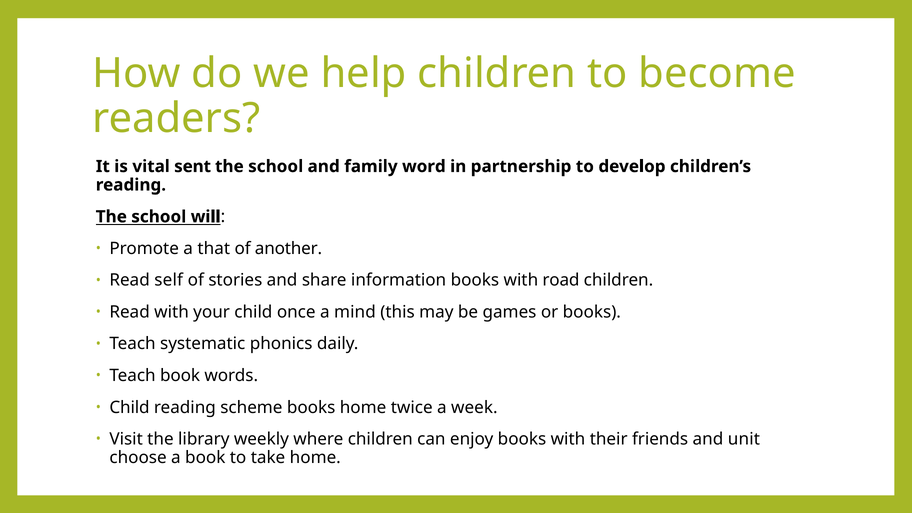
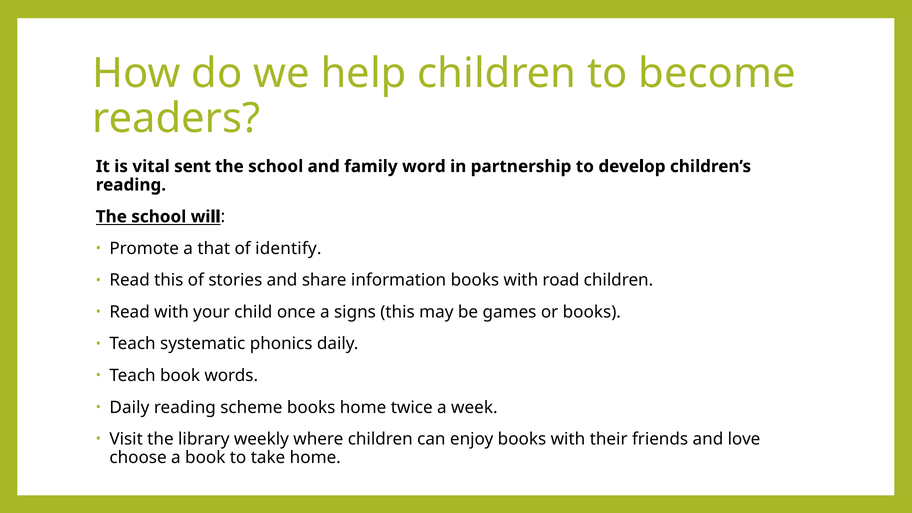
another: another -> identify
Read self: self -> this
mind: mind -> signs
Child at (130, 407): Child -> Daily
unit: unit -> love
